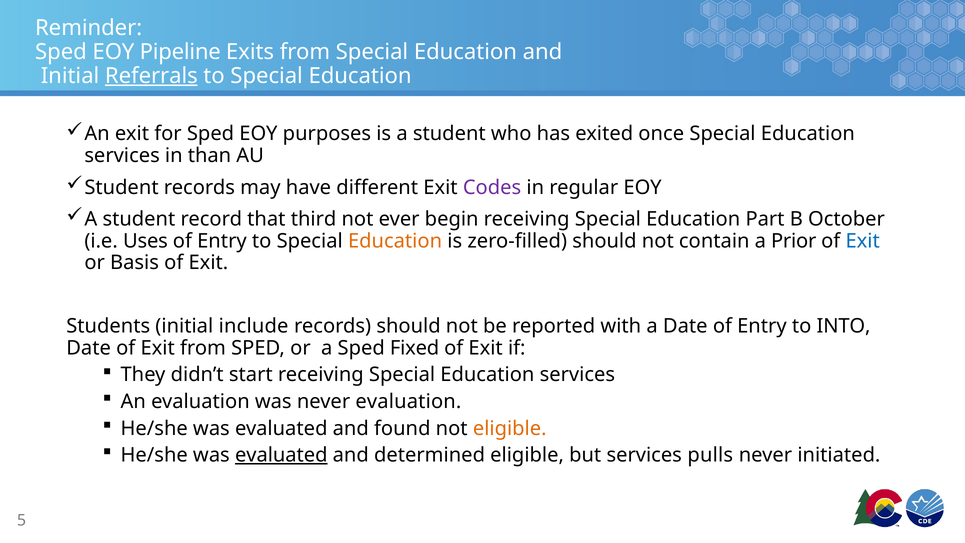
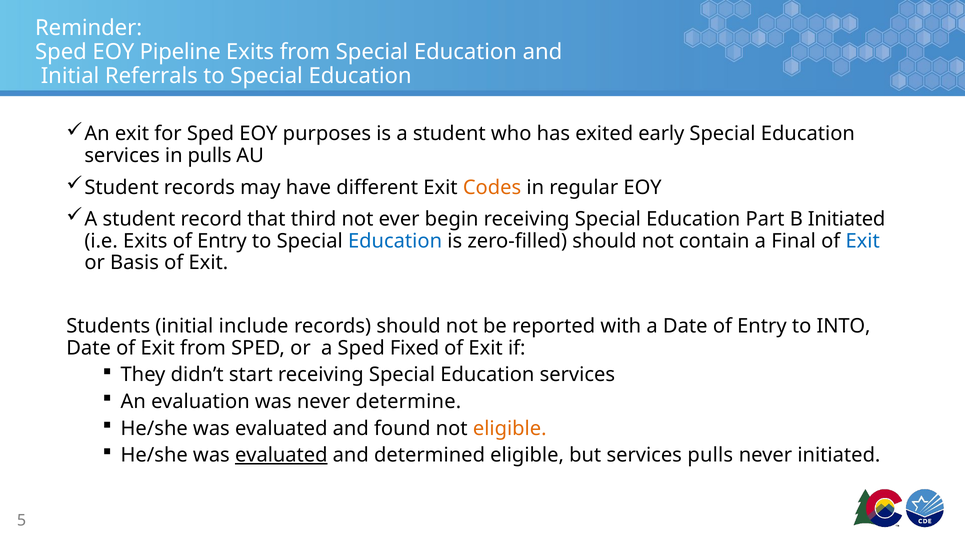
Referrals underline: present -> none
once: once -> early
in than: than -> pulls
Codes colour: purple -> orange
B October: October -> Initiated
i.e Uses: Uses -> Exits
Education at (395, 241) colour: orange -> blue
Prior: Prior -> Final
never evaluation: evaluation -> determine
